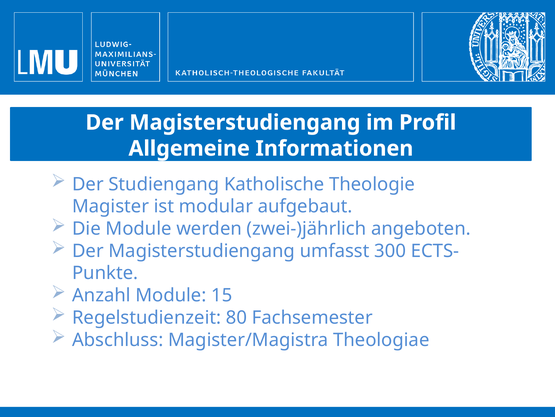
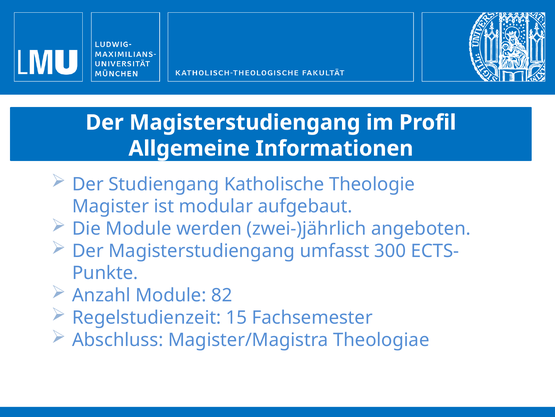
15: 15 -> 82
80: 80 -> 15
